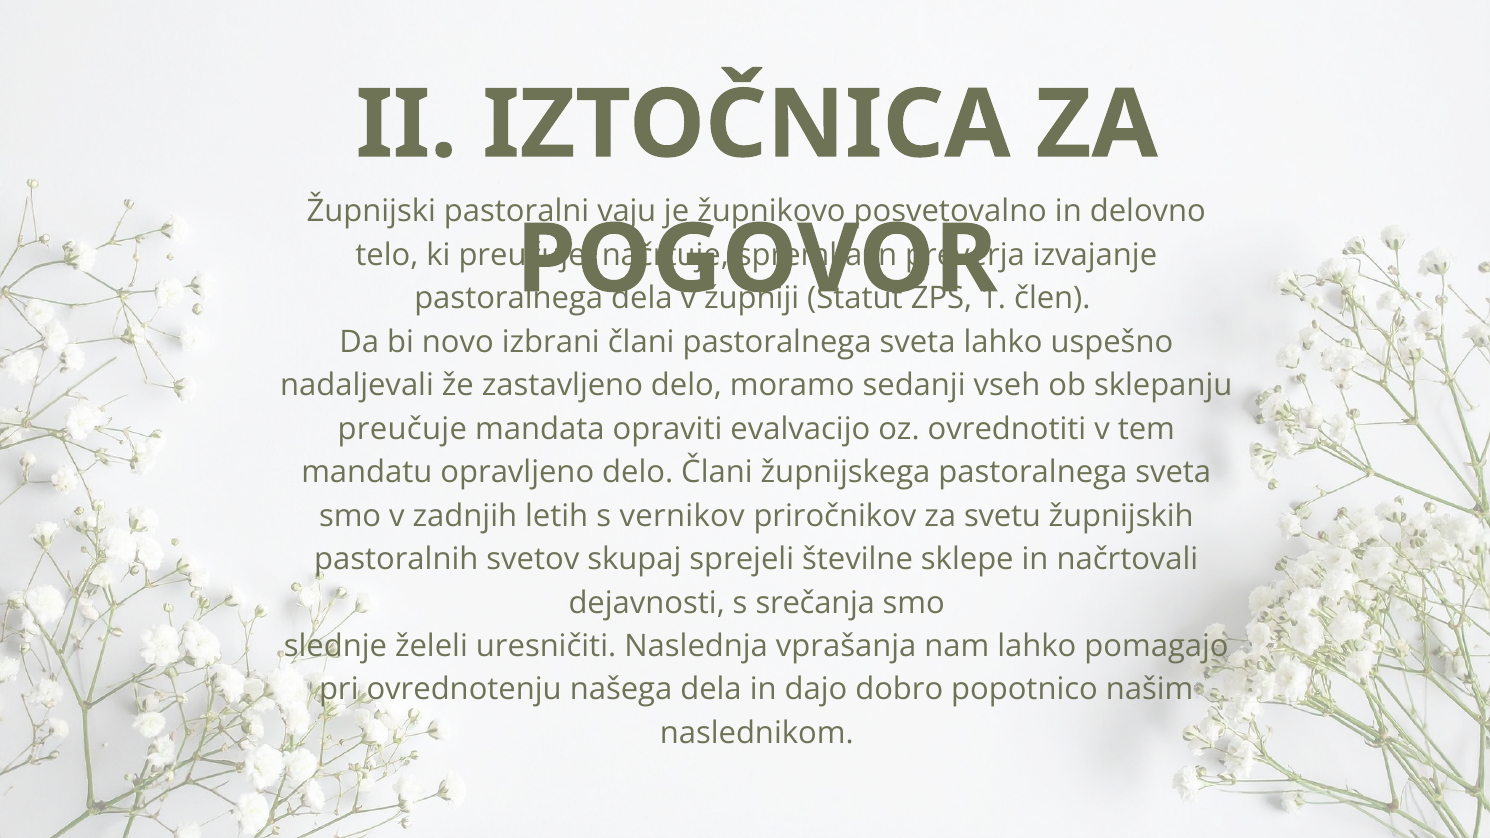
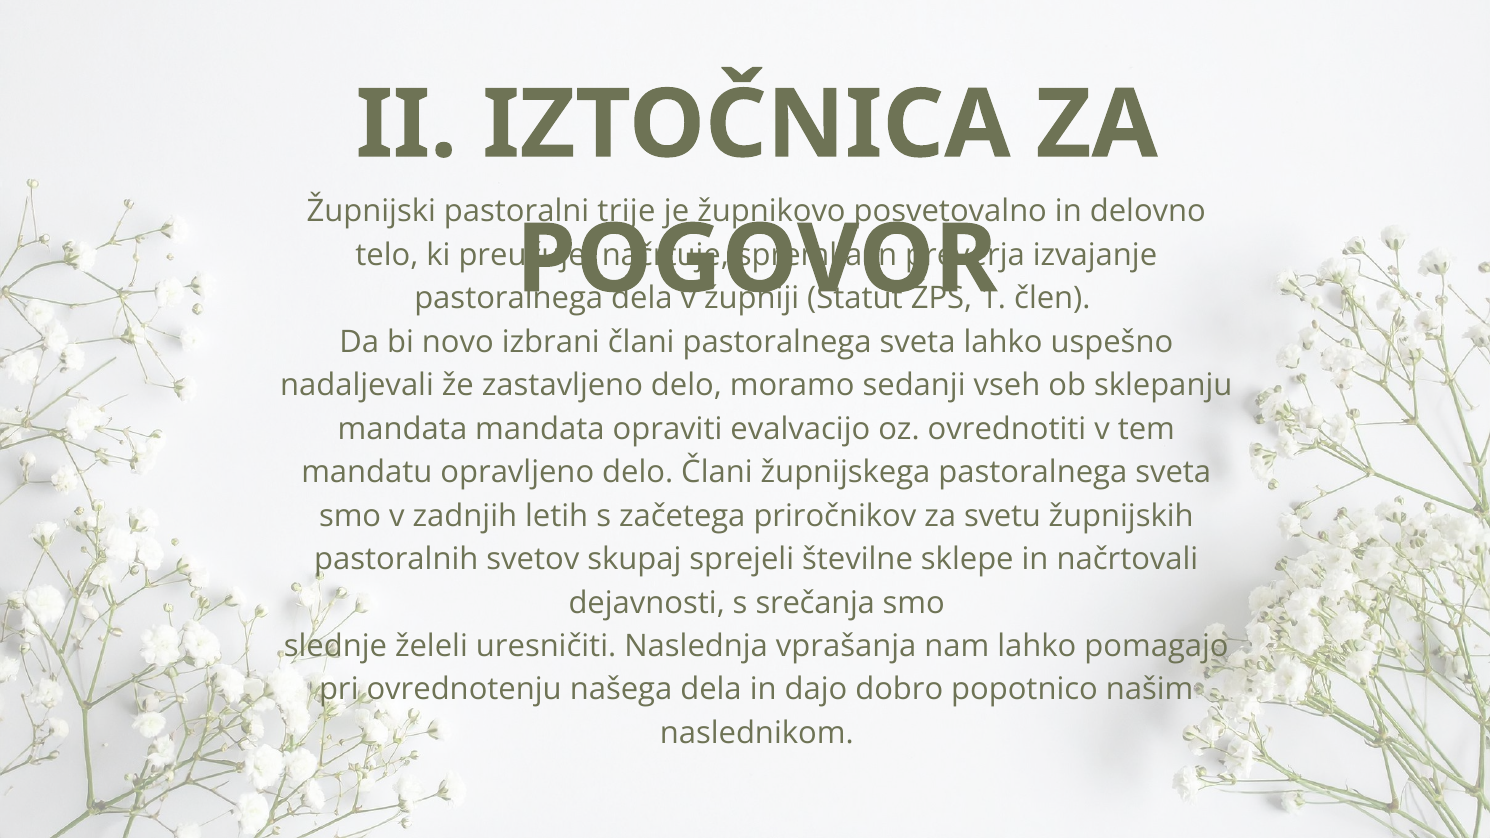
vaju: vaju -> trije
preučuje at (402, 429): preučuje -> mandata
vernikov: vernikov -> začetega
